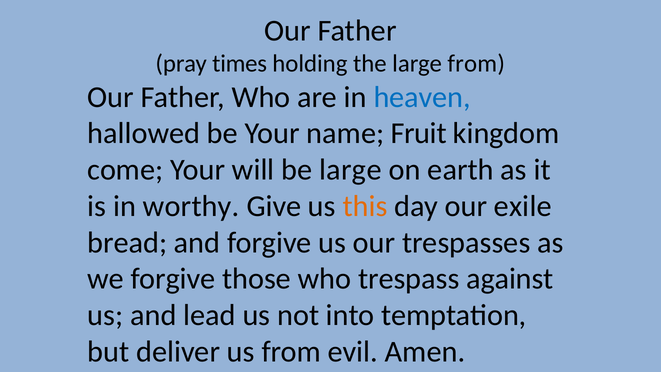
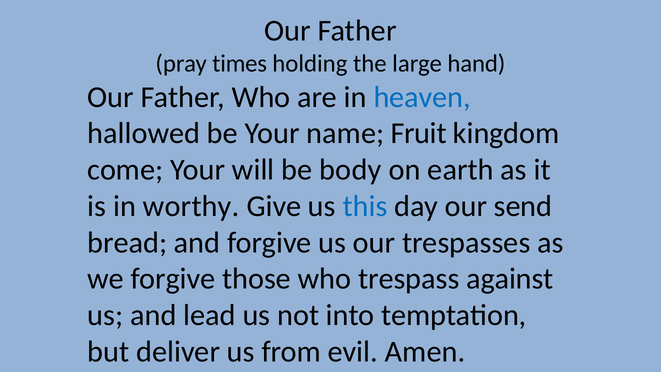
large from: from -> hand
be large: large -> body
this colour: orange -> blue
exile: exile -> send
